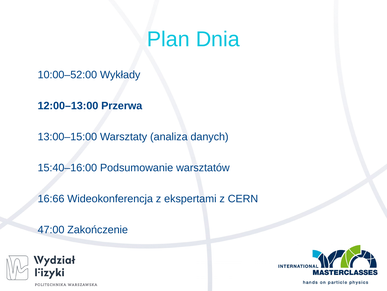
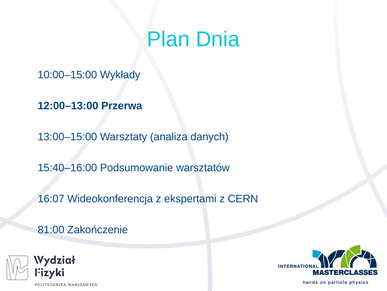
10:00–52:00: 10:00–52:00 -> 10:00–15:00
16:66: 16:66 -> 16:07
47:00: 47:00 -> 81:00
